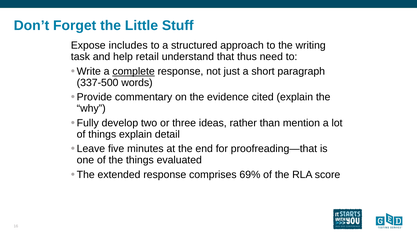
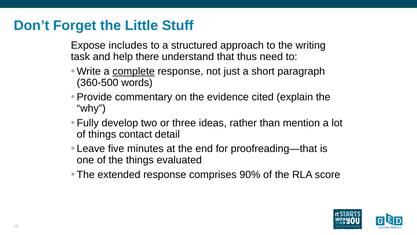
retail: retail -> there
337-500: 337-500 -> 360-500
things explain: explain -> contact
69%: 69% -> 90%
